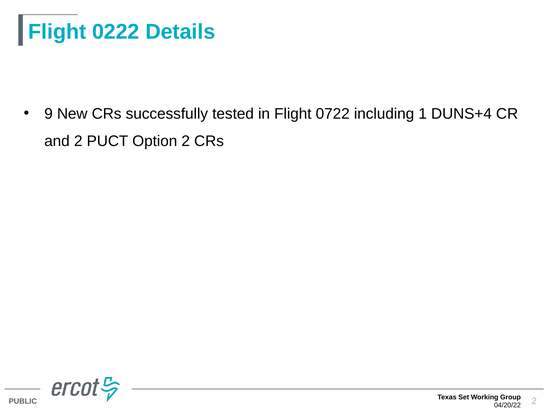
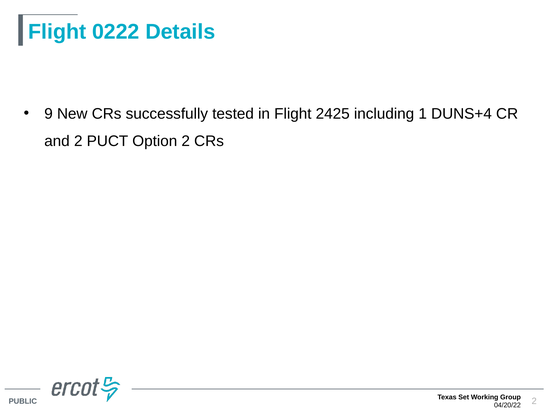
0722: 0722 -> 2425
